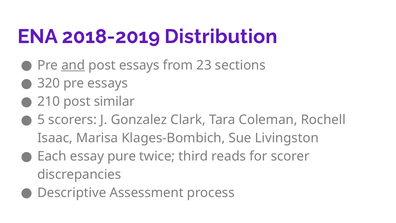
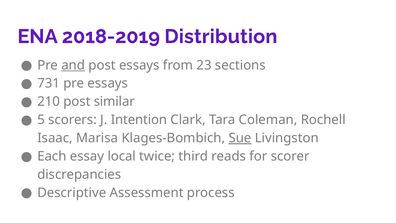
320: 320 -> 731
Gonzalez: Gonzalez -> Intention
Sue underline: none -> present
pure: pure -> local
